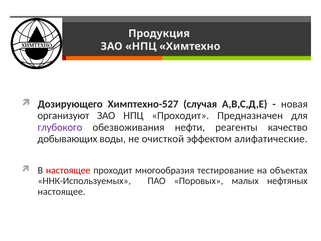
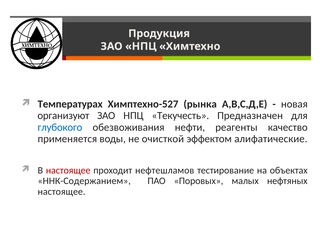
Дозирующего: Дозирующего -> Температурах
случая: случая -> рынка
НПЦ Проходит: Проходит -> Текучесть
глубокого colour: purple -> blue
добывающих: добывающих -> применяется
многообразия: многообразия -> нефтешламов
ННК-Используемых: ННК-Используемых -> ННК-Содержанием
